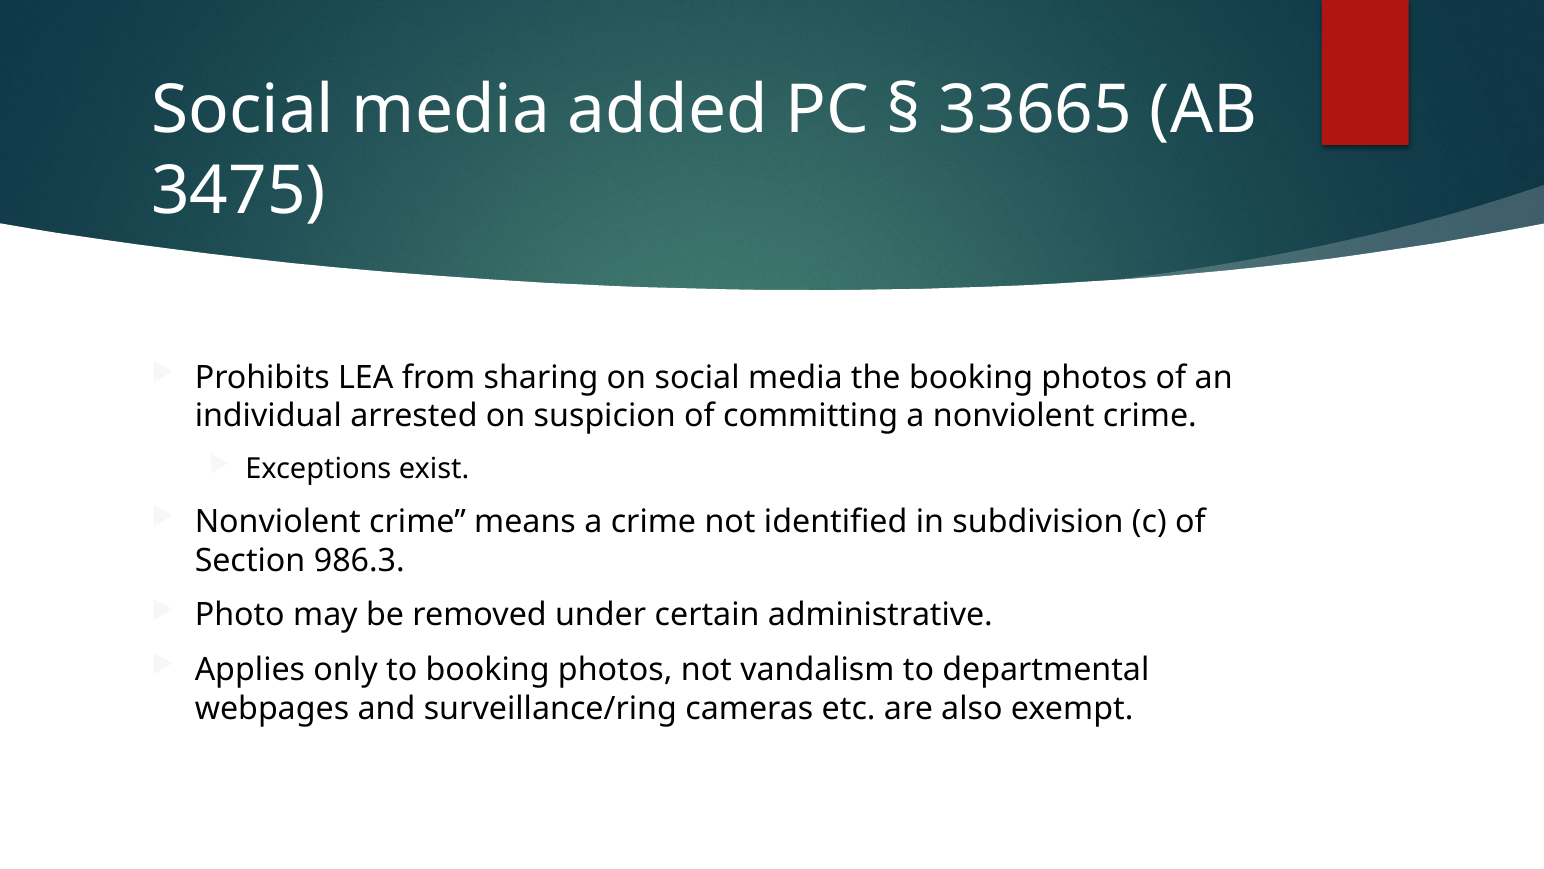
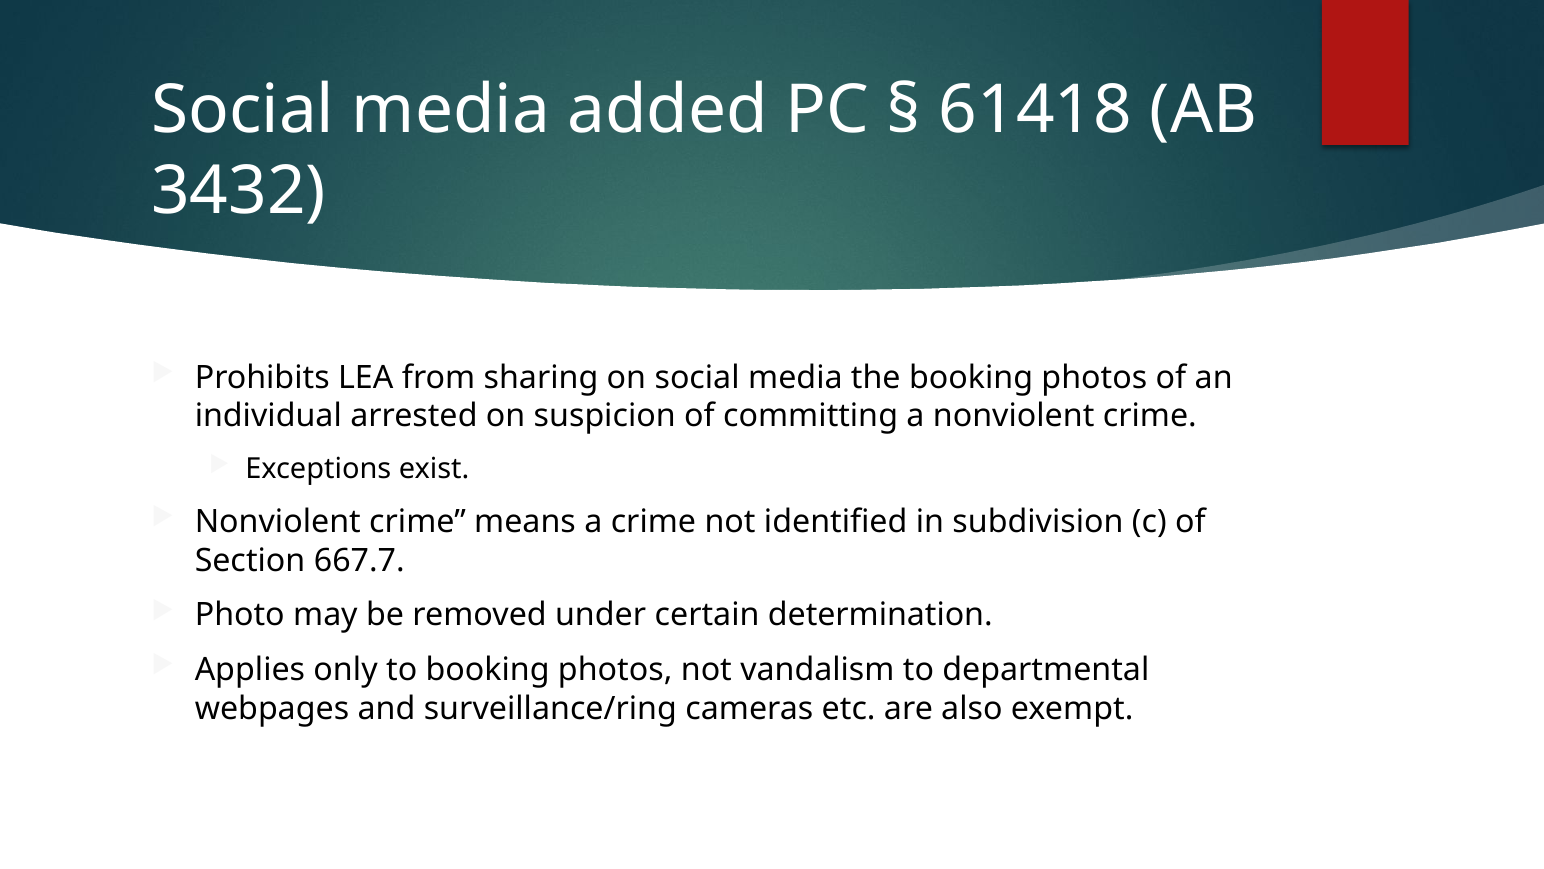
33665: 33665 -> 61418
3475: 3475 -> 3432
986.3: 986.3 -> 667.7
administrative: administrative -> determination
